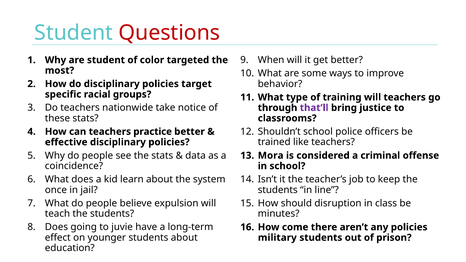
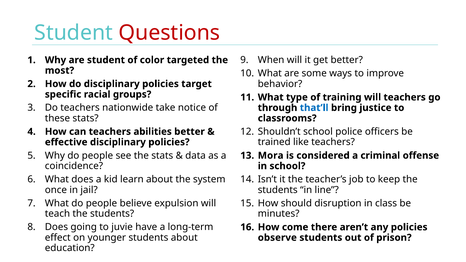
that’ll colour: purple -> blue
practice: practice -> abilities
military: military -> observe
